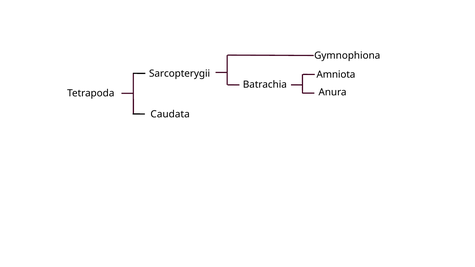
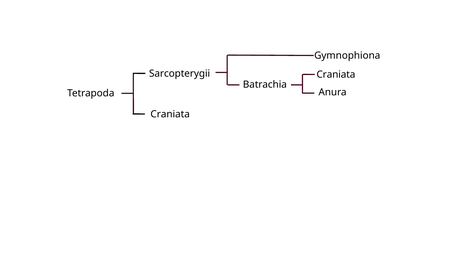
Amniota at (336, 75): Amniota -> Craniata
Caudata at (170, 114): Caudata -> Craniata
